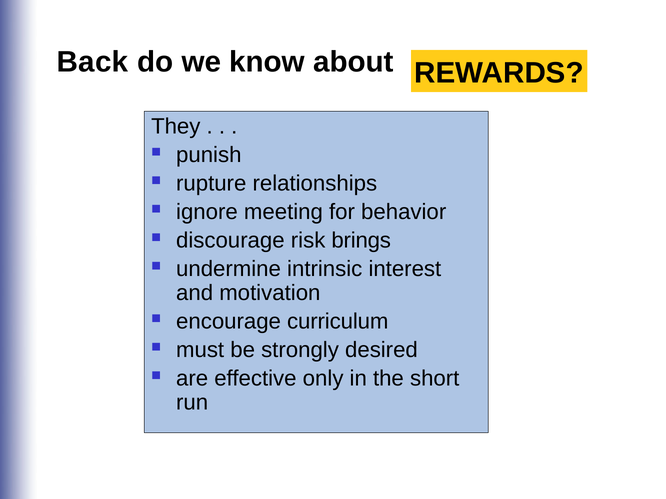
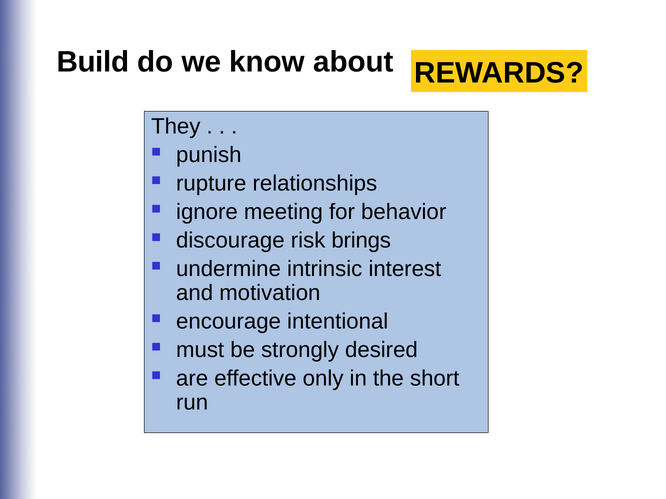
Back: Back -> Build
curriculum: curriculum -> intentional
